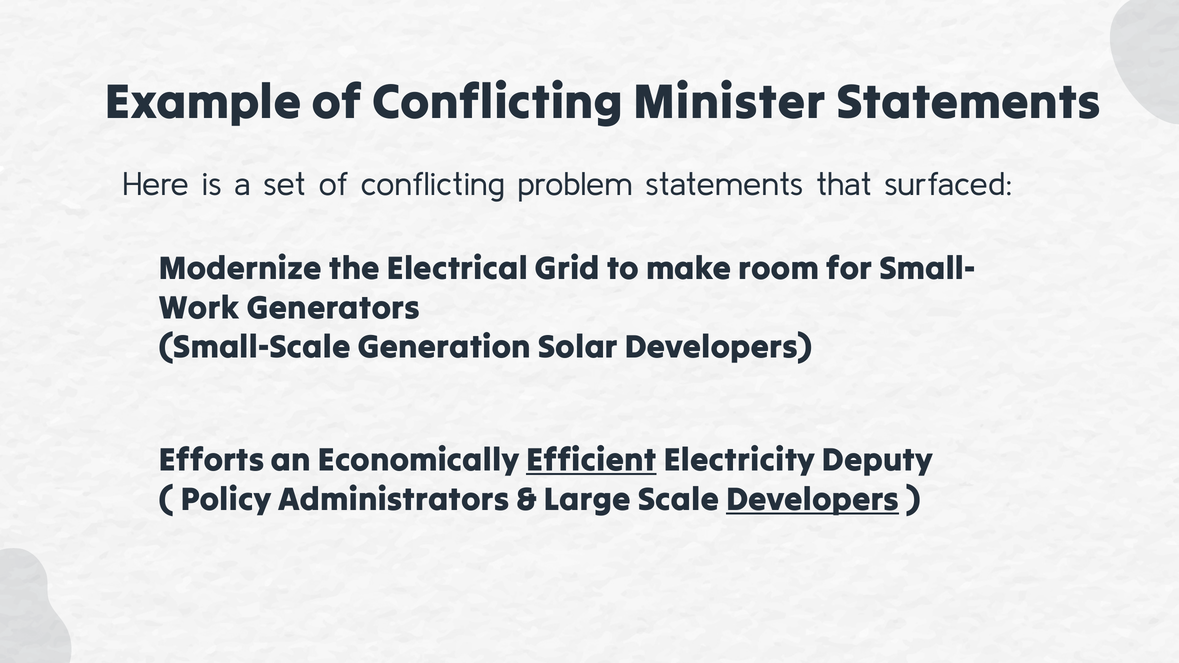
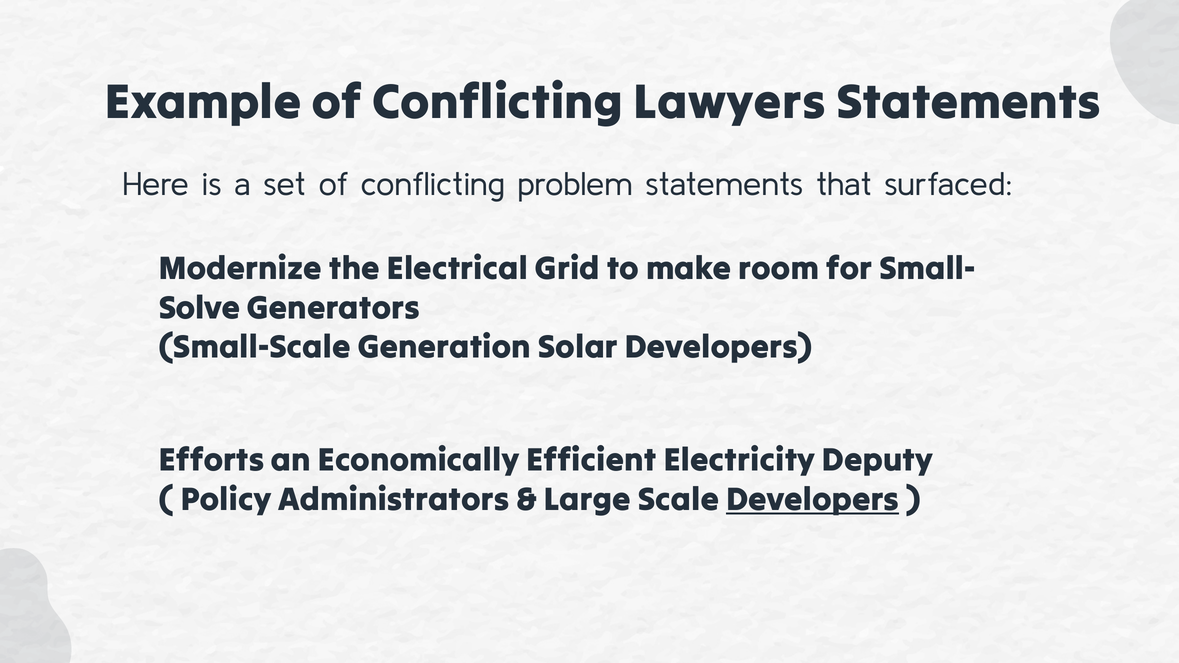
Minister: Minister -> Lawyers
Work: Work -> Solve
Efficient underline: present -> none
